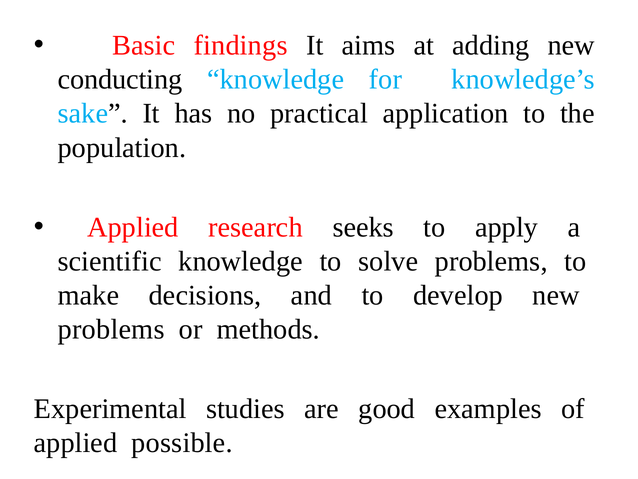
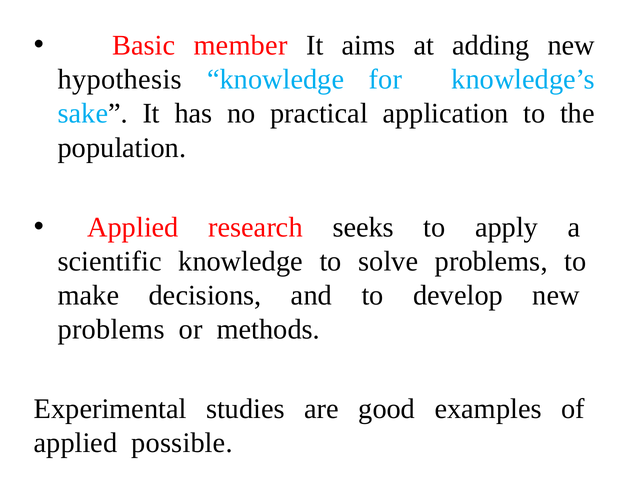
findings: findings -> member
conducting: conducting -> hypothesis
